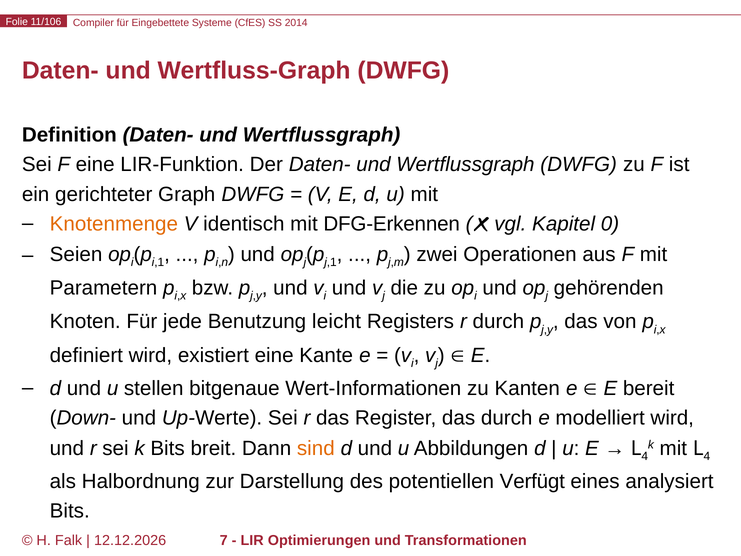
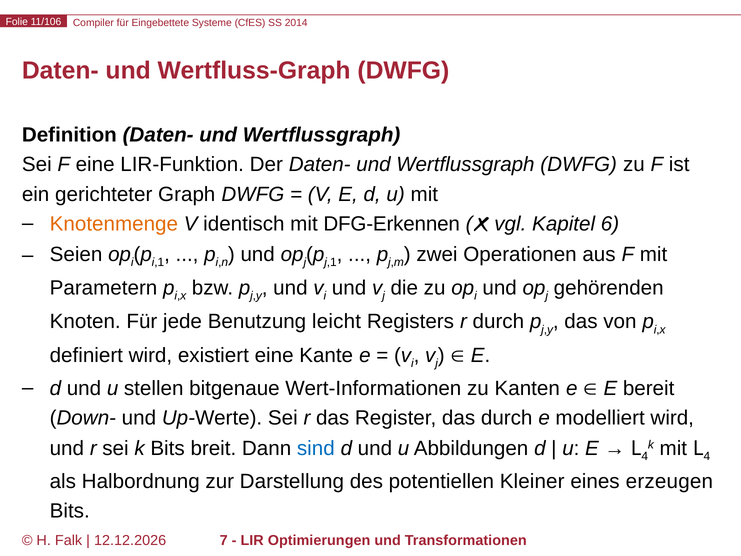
0: 0 -> 6
sind colour: orange -> blue
Verfügt: Verfügt -> Kleiner
analysiert: analysiert -> erzeugen
